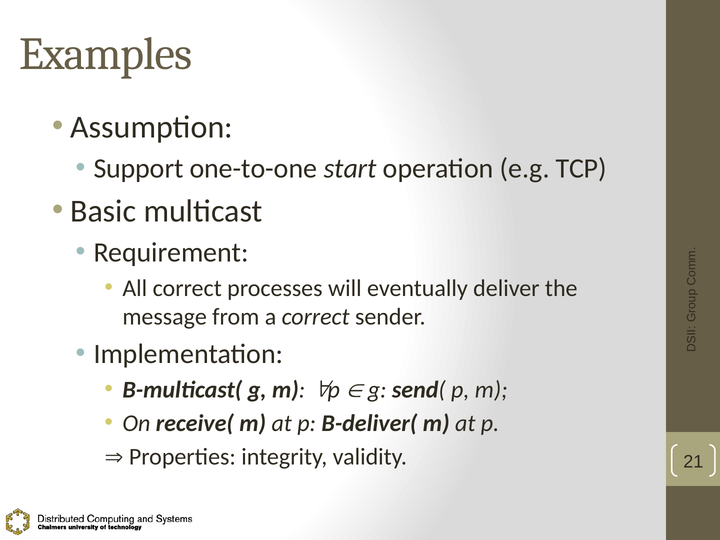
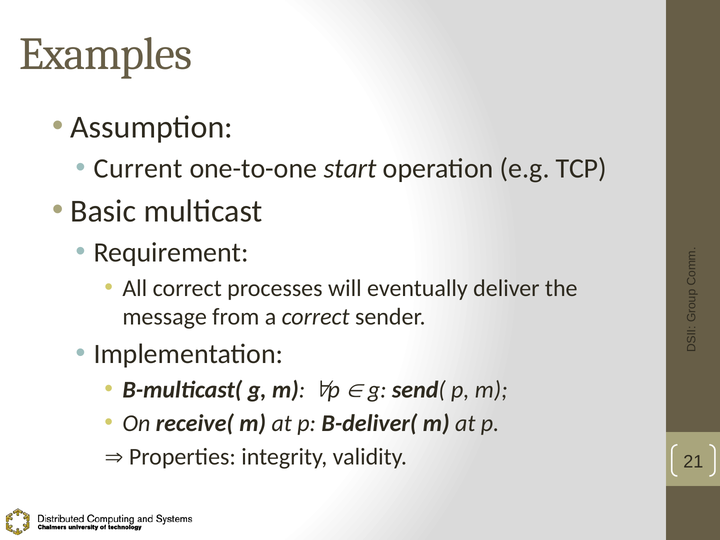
Support: Support -> Current
